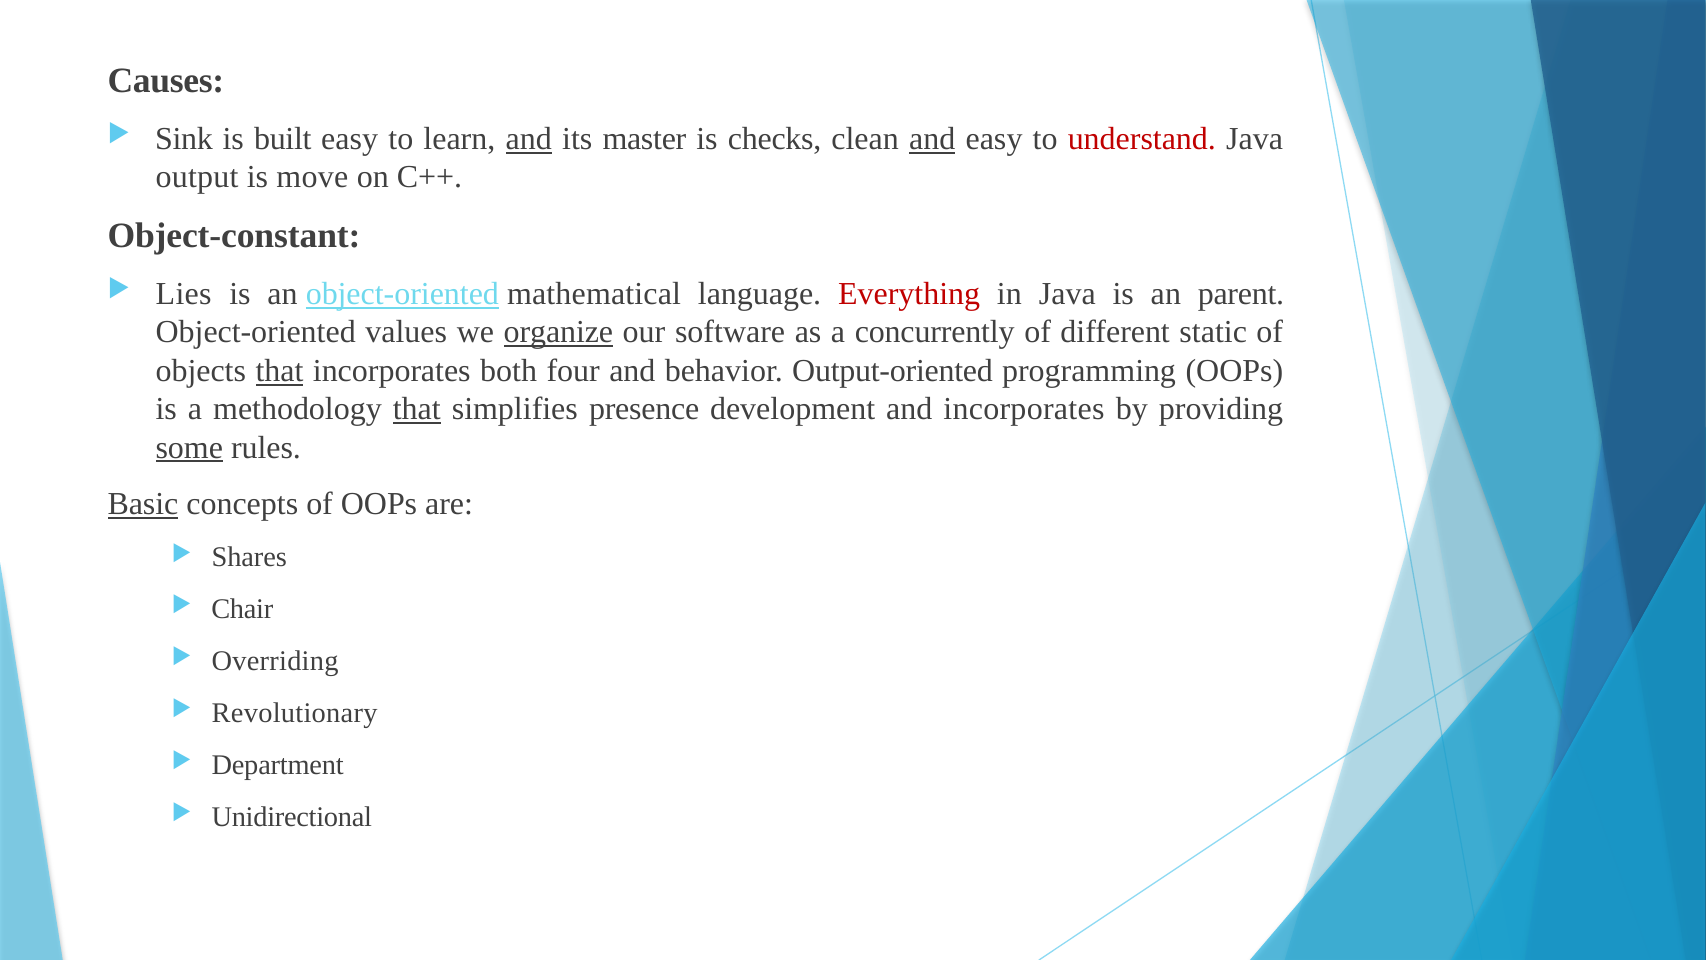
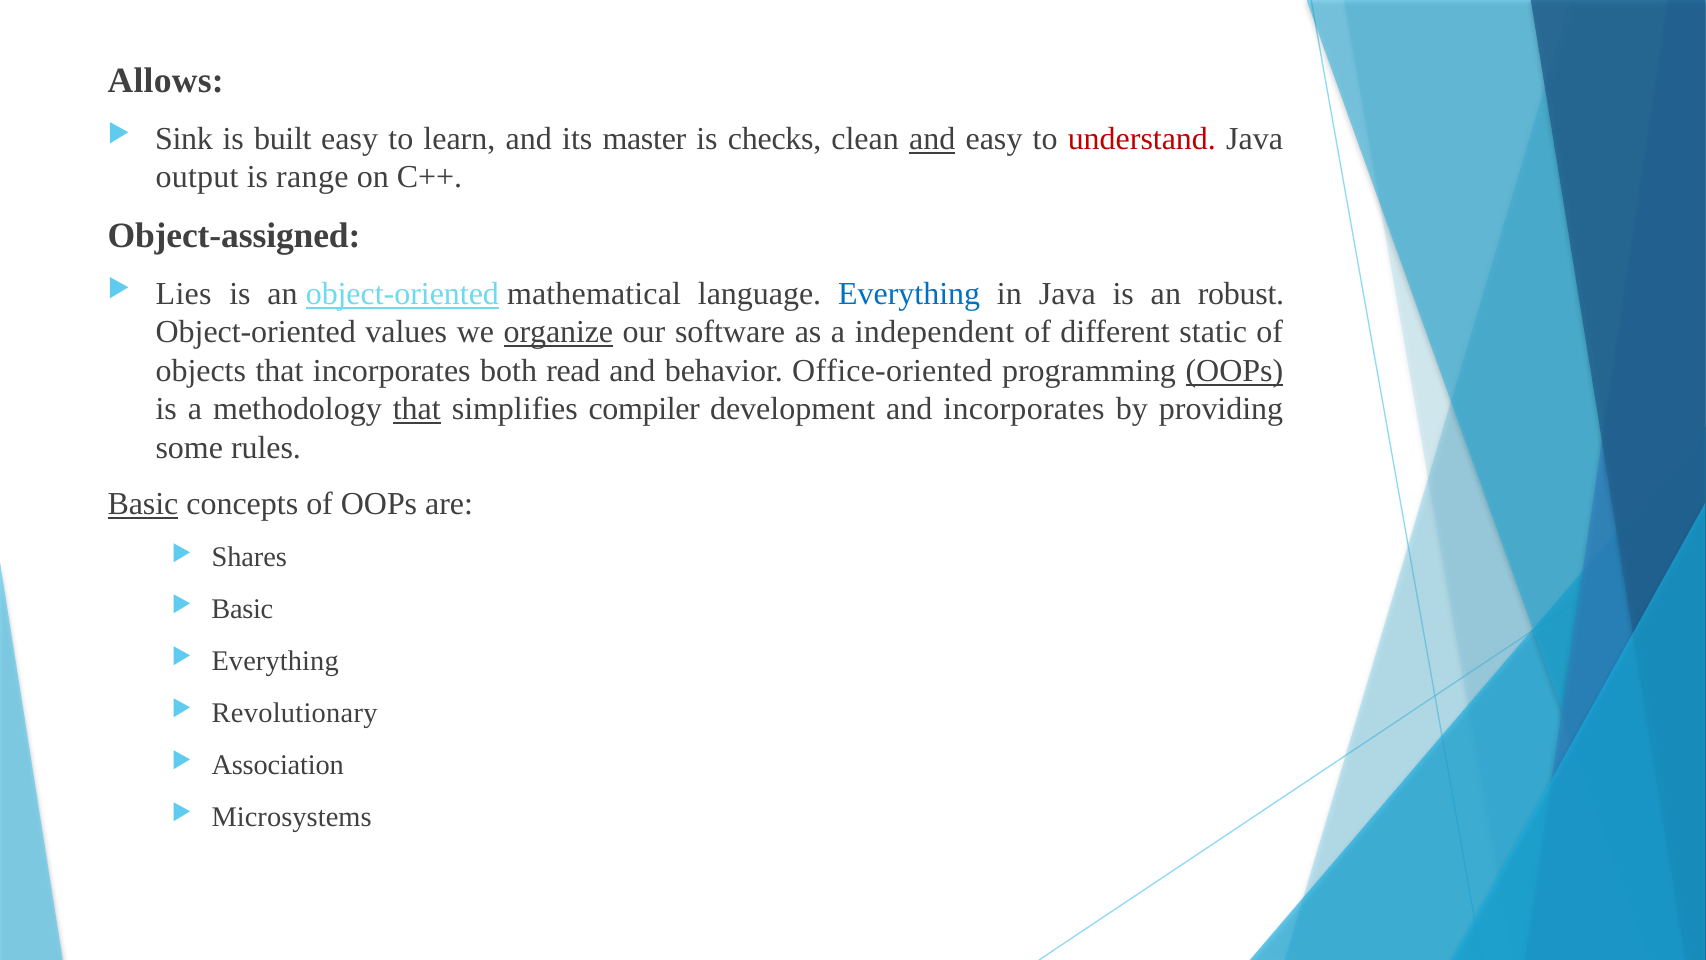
Causes: Causes -> Allows
and at (529, 139) underline: present -> none
move: move -> range
Object-constant: Object-constant -> Object-assigned
Everything at (909, 294) colour: red -> blue
parent: parent -> robust
concurrently: concurrently -> independent
that at (279, 371) underline: present -> none
four: four -> read
Output-oriented: Output-oriented -> Office-oriented
OOPs at (1234, 371) underline: none -> present
presence: presence -> compiler
some underline: present -> none
Chair at (242, 609): Chair -> Basic
Overriding at (275, 661): Overriding -> Everything
Department: Department -> Association
Unidirectional: Unidirectional -> Microsystems
